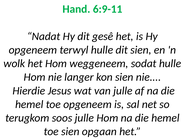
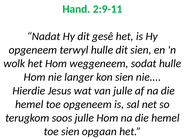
6:9-11: 6:9-11 -> 2:9-11
